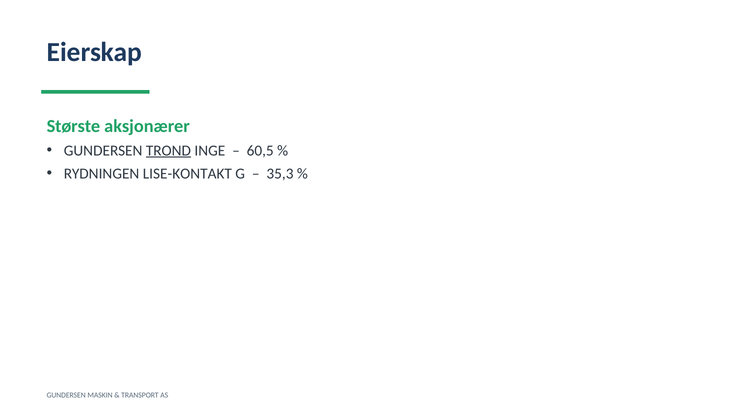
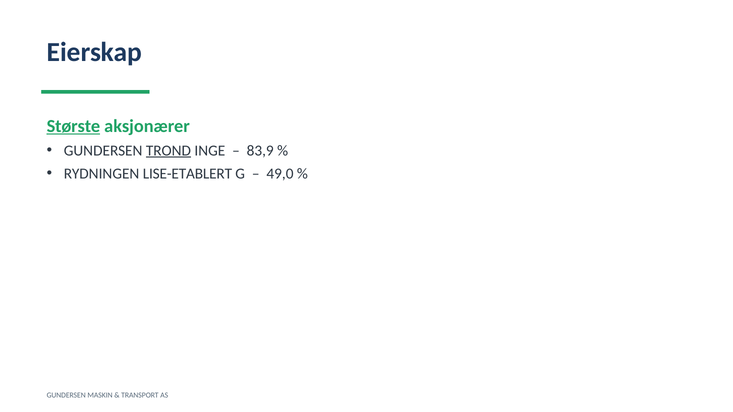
Største underline: none -> present
60,5: 60,5 -> 83,9
LISE-KONTAKT: LISE-KONTAKT -> LISE-ETABLERT
35,3: 35,3 -> 49,0
